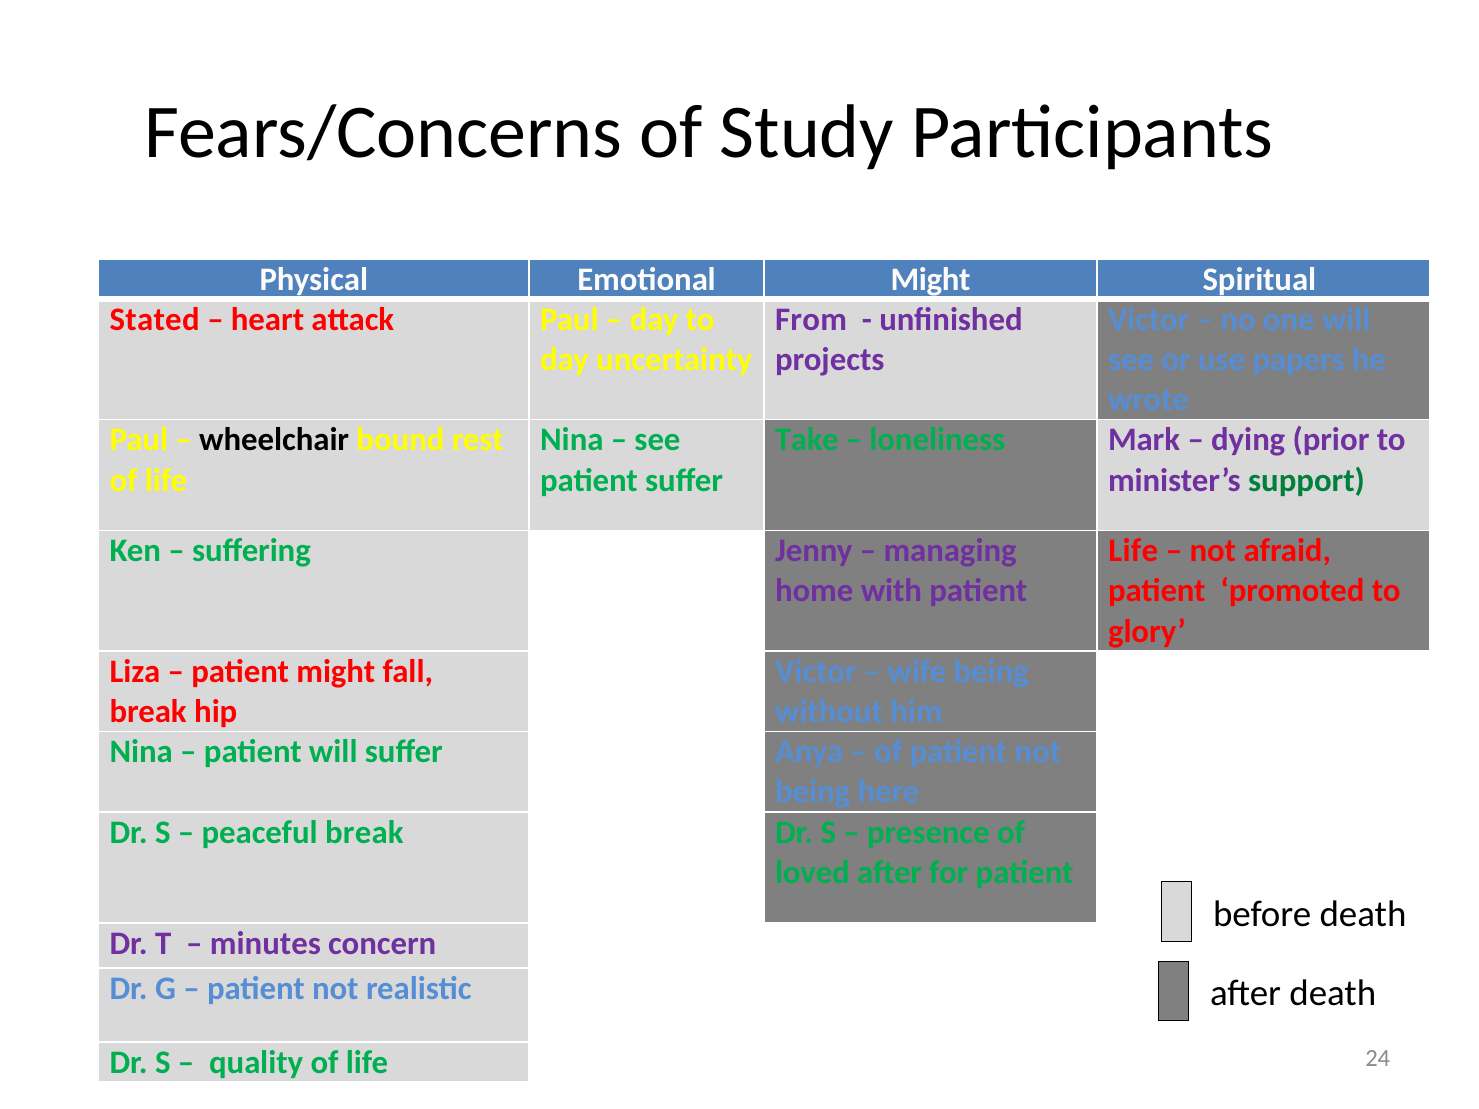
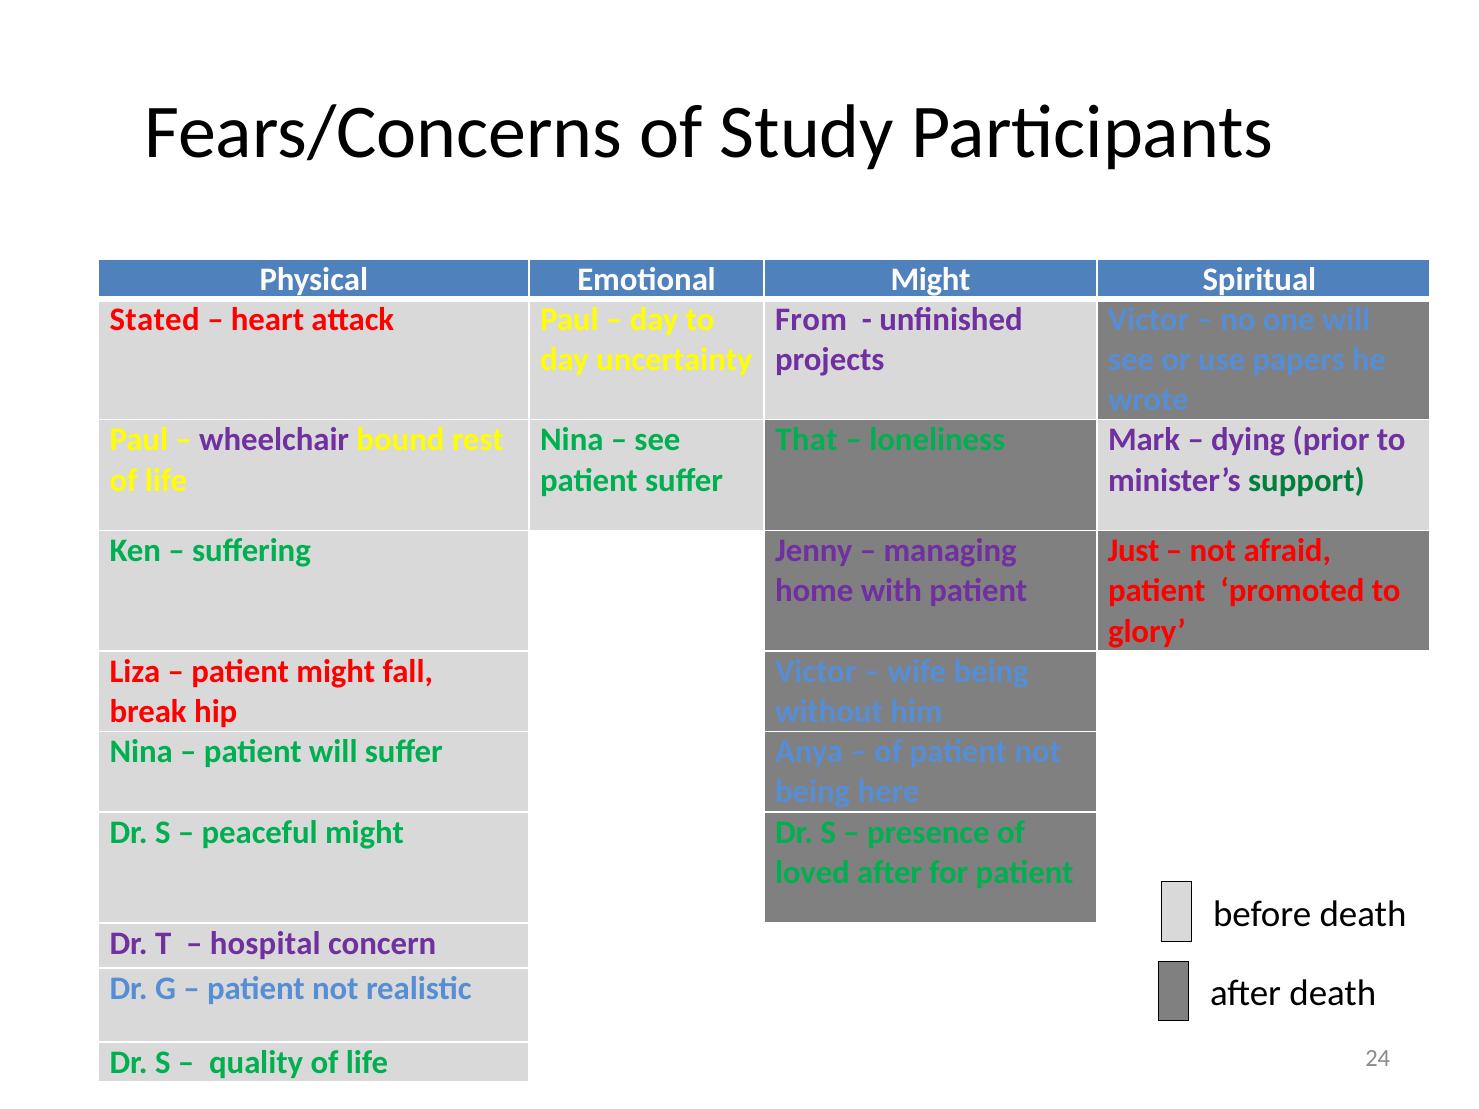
wheelchair colour: black -> purple
Take: Take -> That
Life at (1133, 551): Life -> Just
peaceful break: break -> might
minutes: minutes -> hospital
